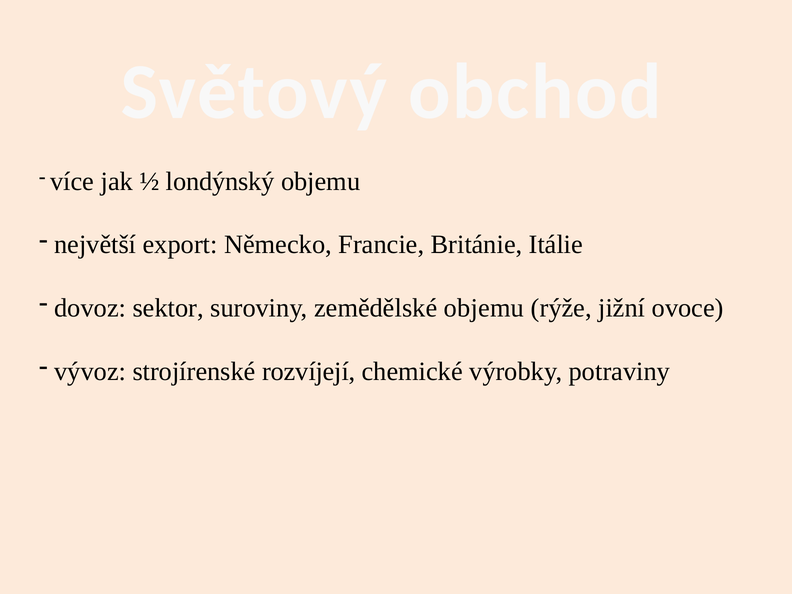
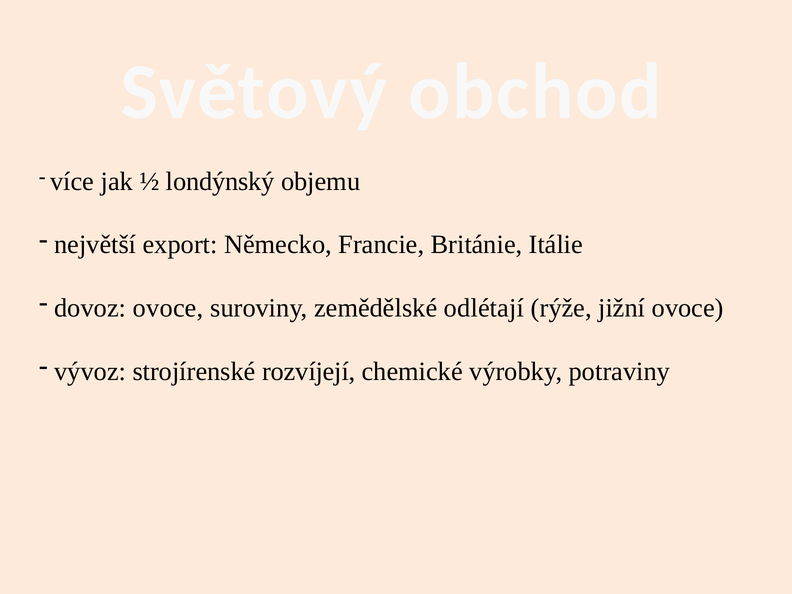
dovoz sektor: sektor -> ovoce
zemědělské objemu: objemu -> odlétají
